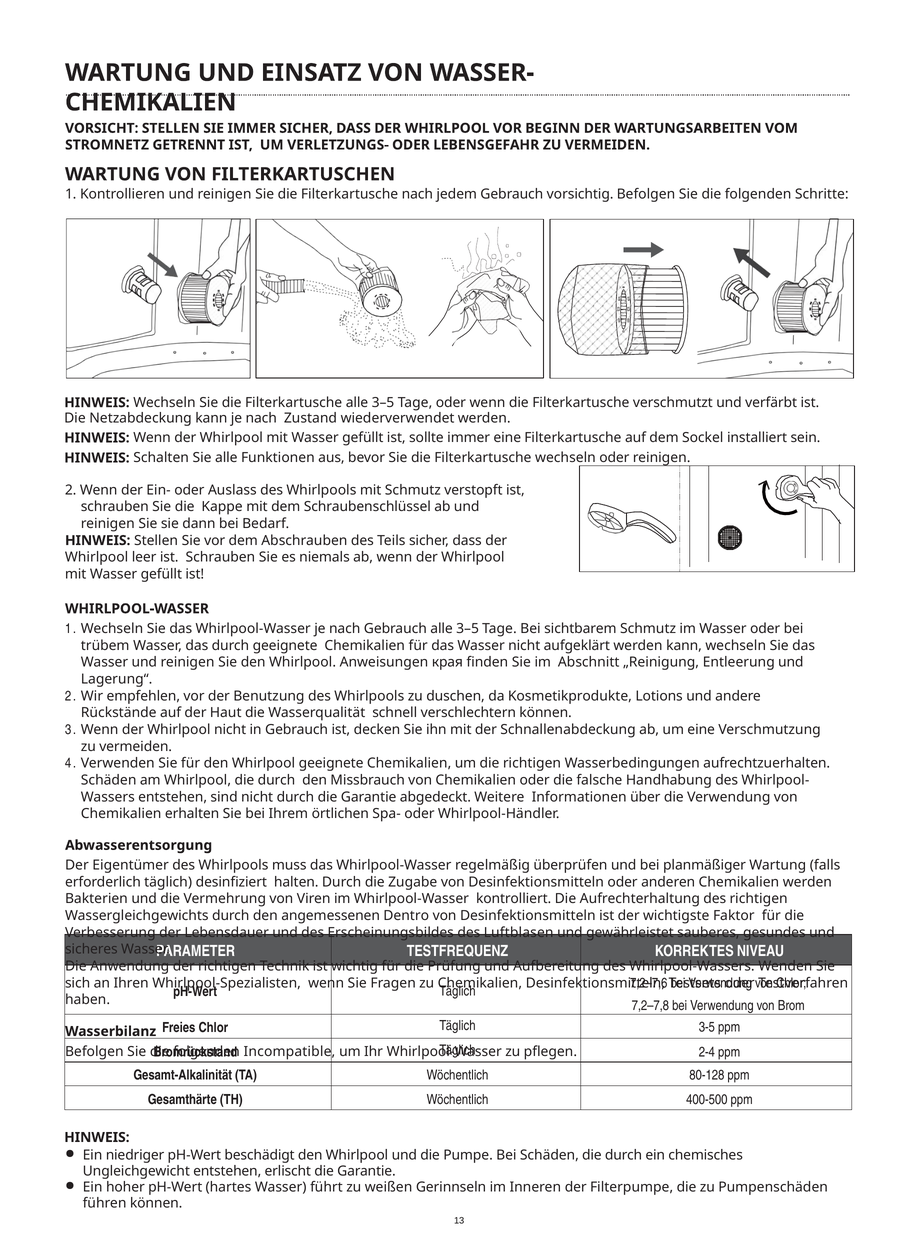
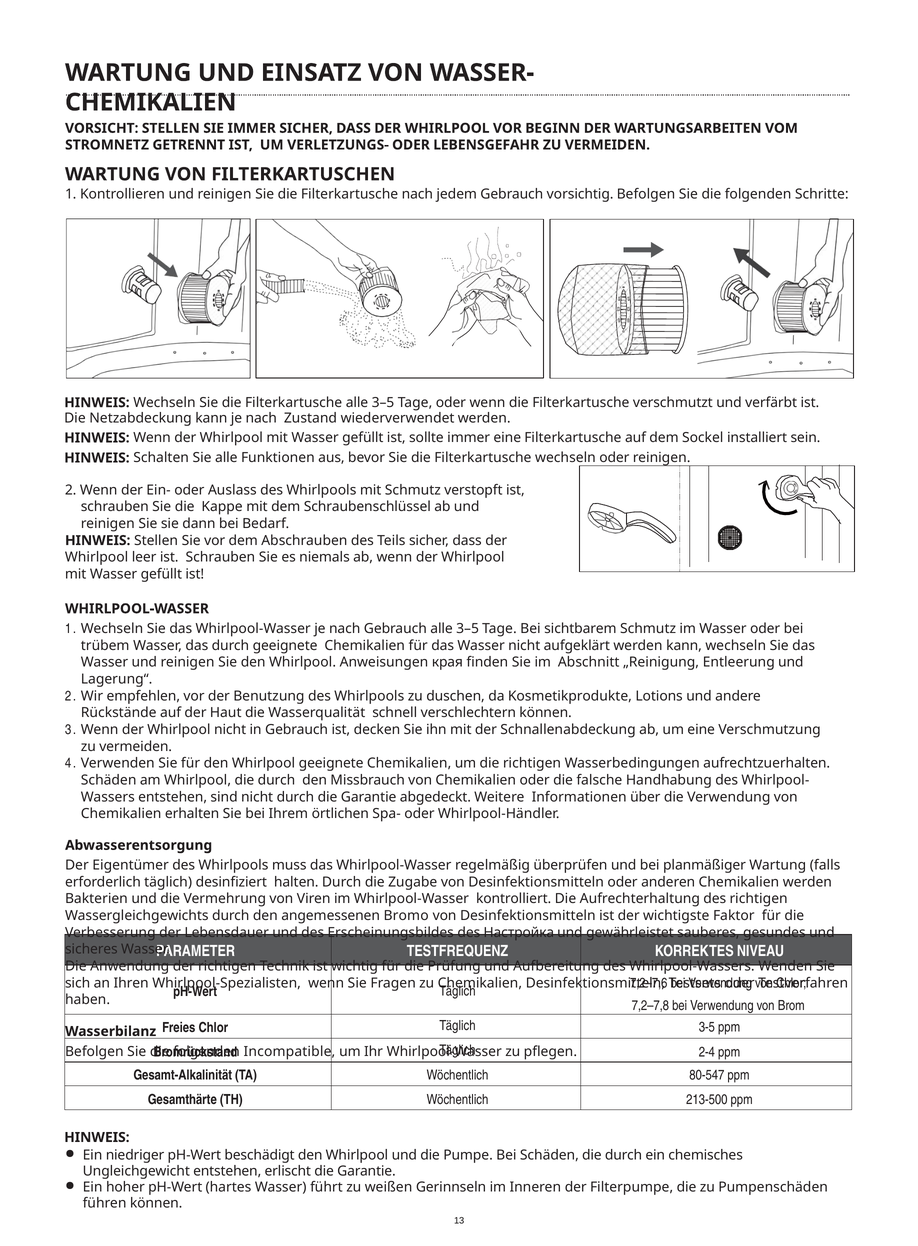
Dentro: Dentro -> Bromo
Luftblasen: Luftblasen -> Настройка
80-128: 80-128 -> 80-547
400-500: 400-500 -> 213-500
